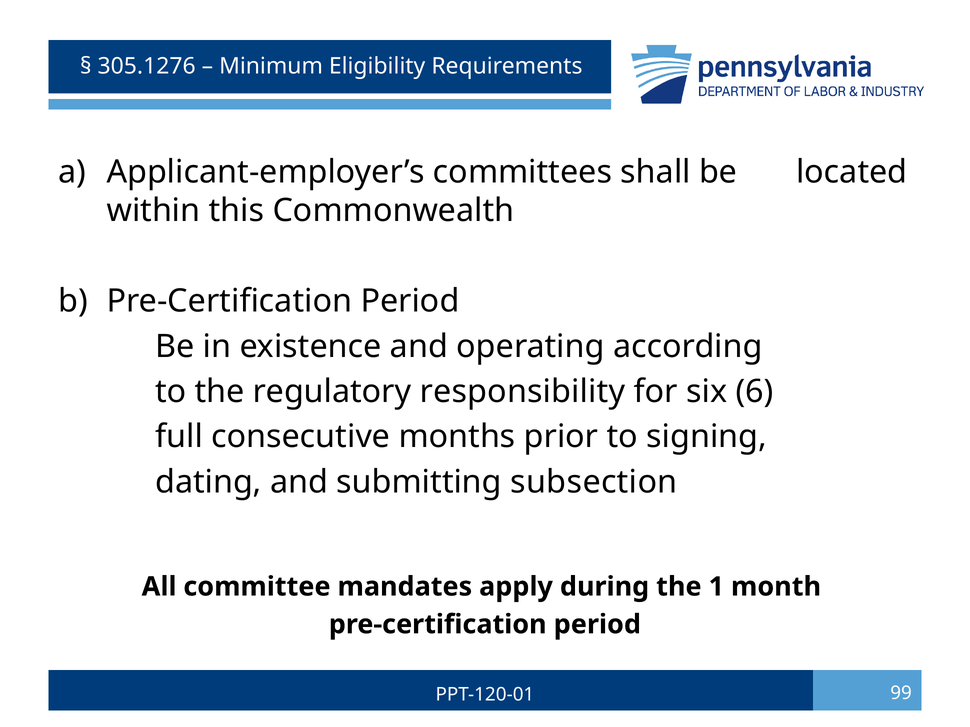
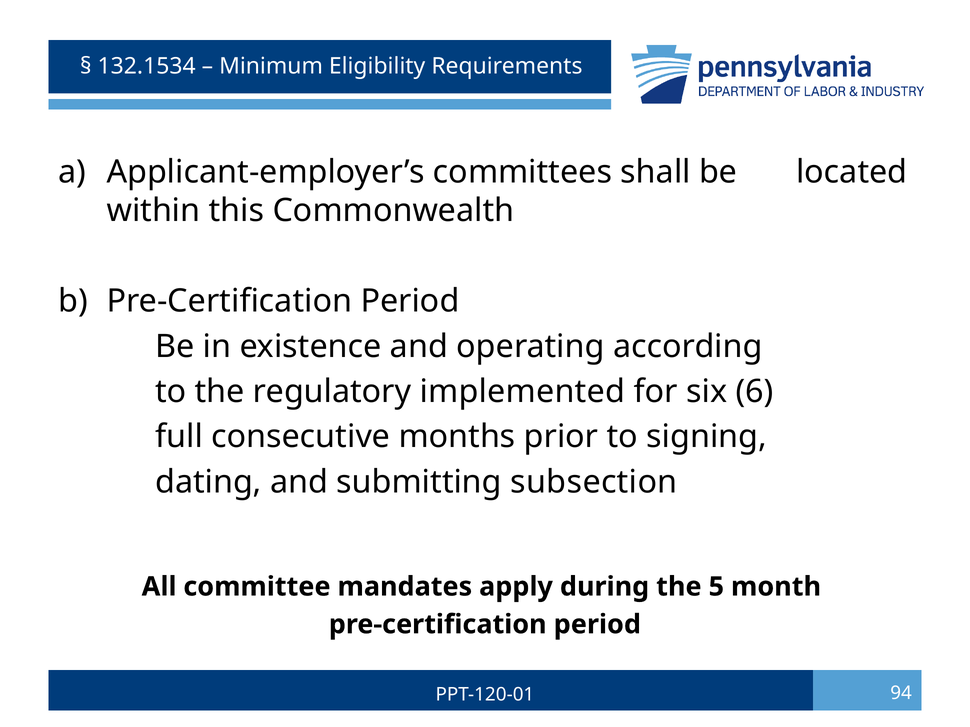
305.1276: 305.1276 -> 132.1534
responsibility: responsibility -> implemented
1: 1 -> 5
99: 99 -> 94
